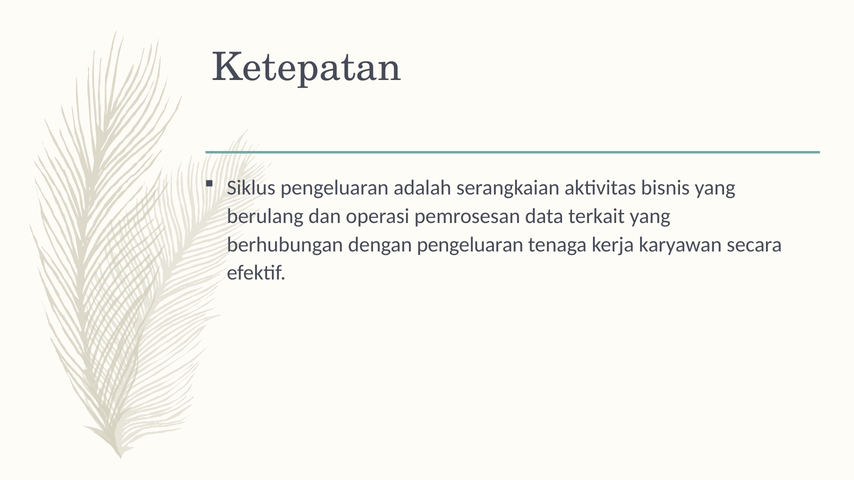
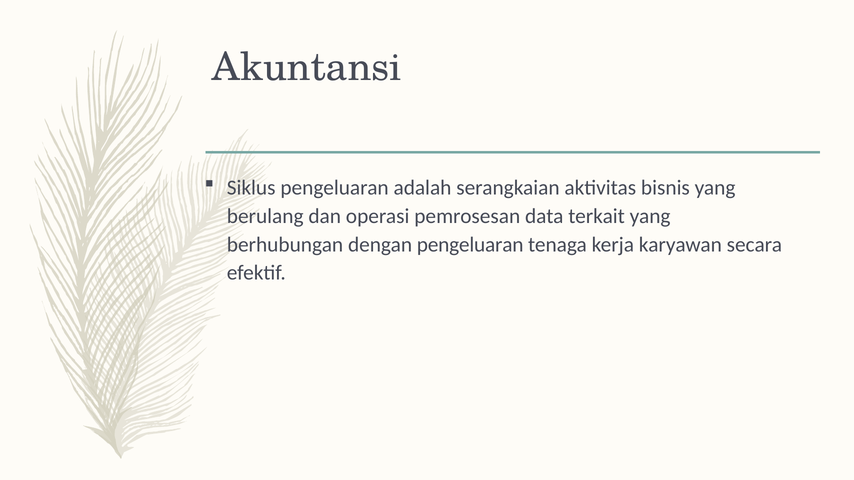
Ketepatan: Ketepatan -> Akuntansi
